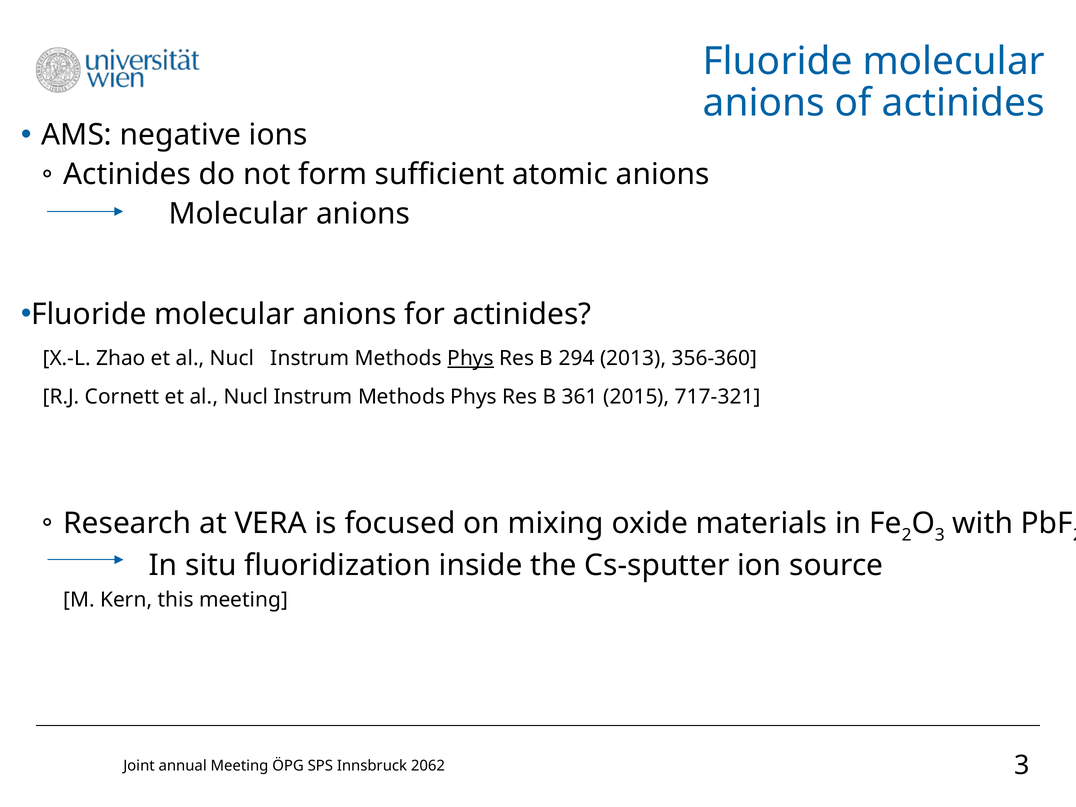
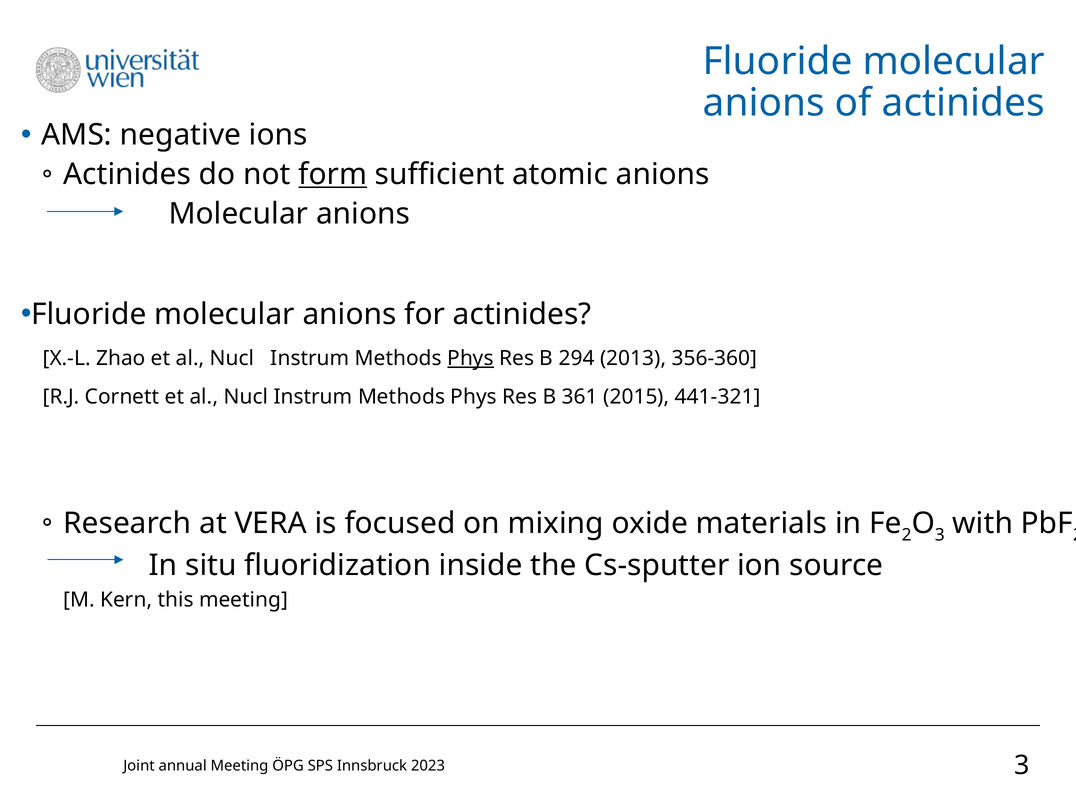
form underline: none -> present
717-321: 717-321 -> 441-321
2062: 2062 -> 2023
